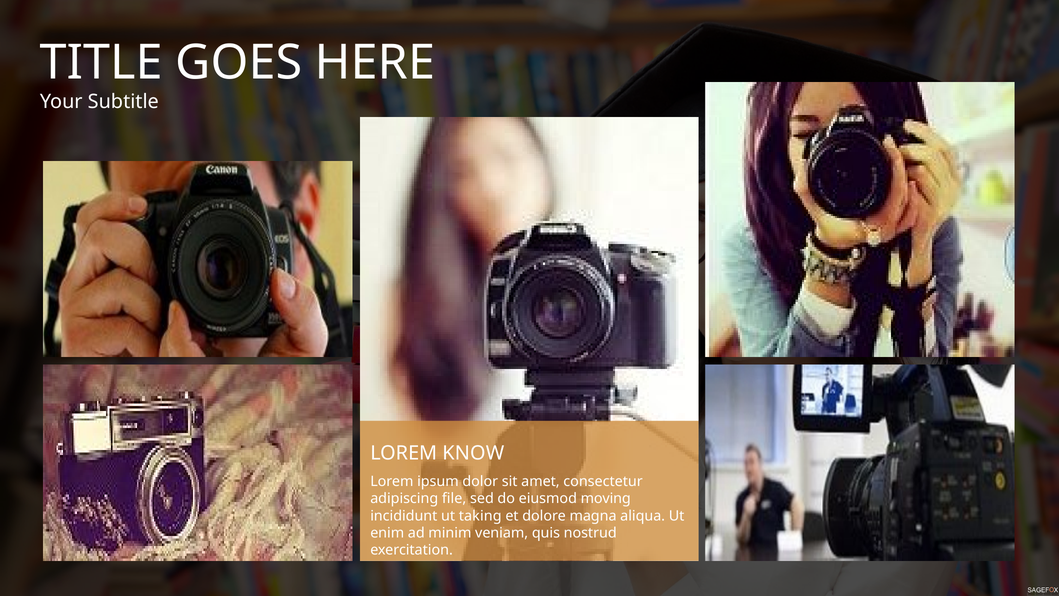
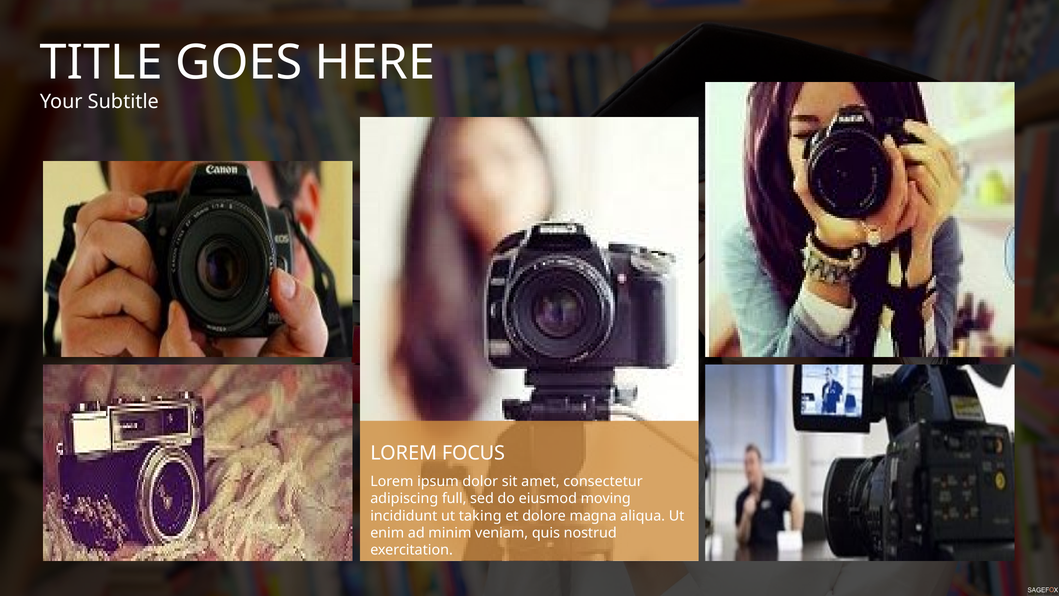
KNOW: KNOW -> FOCUS
file: file -> full
